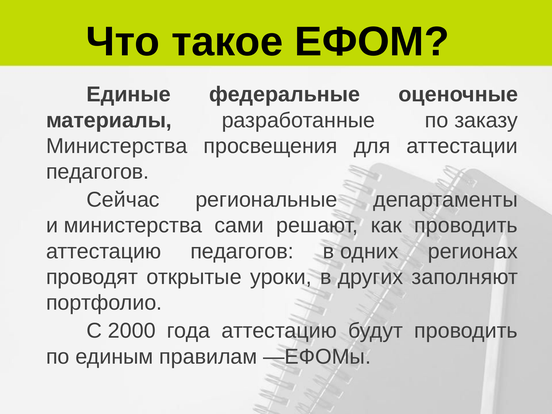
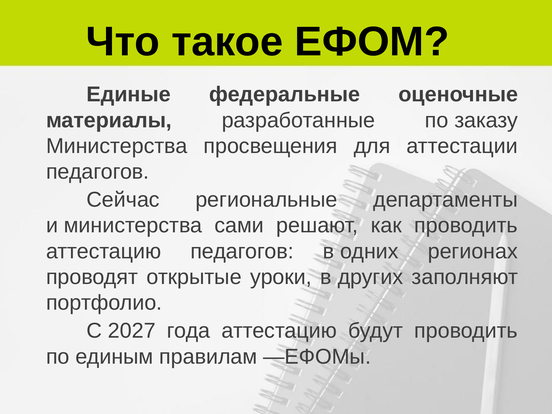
2000: 2000 -> 2027
